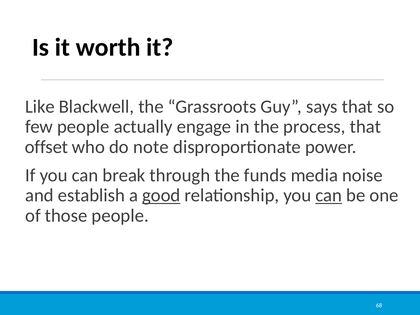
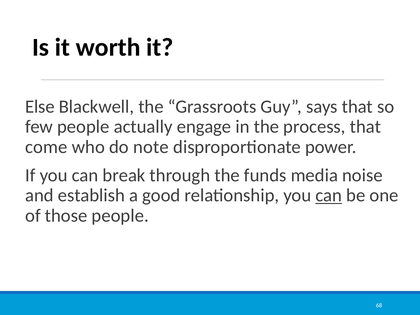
Like: Like -> Else
offset: offset -> come
good underline: present -> none
